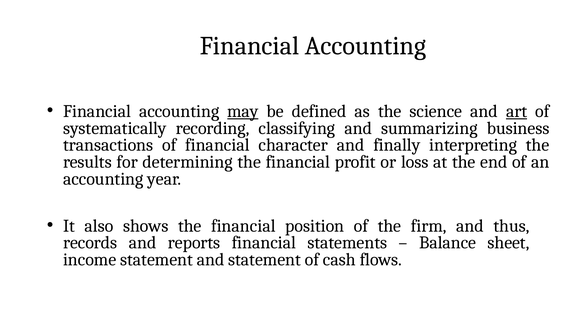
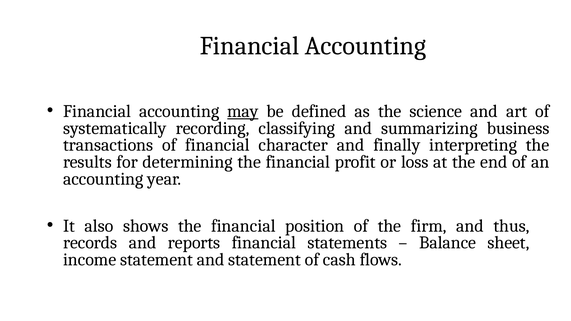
art underline: present -> none
